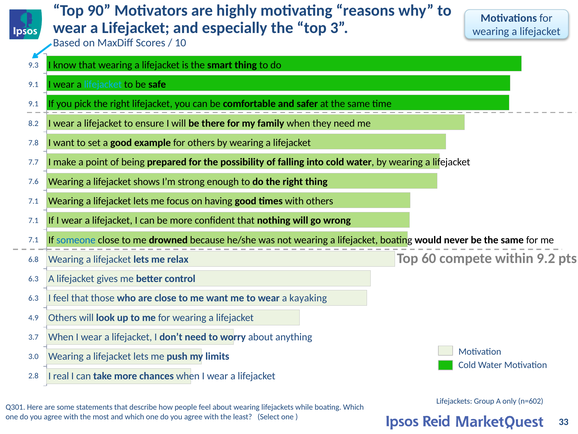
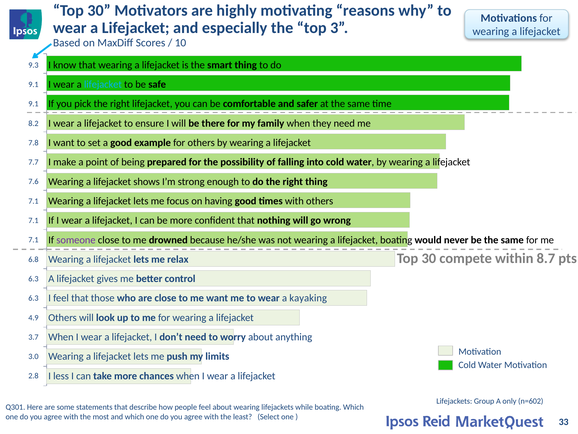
90 at (99, 11): 90 -> 30
someone colour: blue -> purple
60 at (429, 258): 60 -> 30
9.2: 9.2 -> 8.7
real: real -> less
